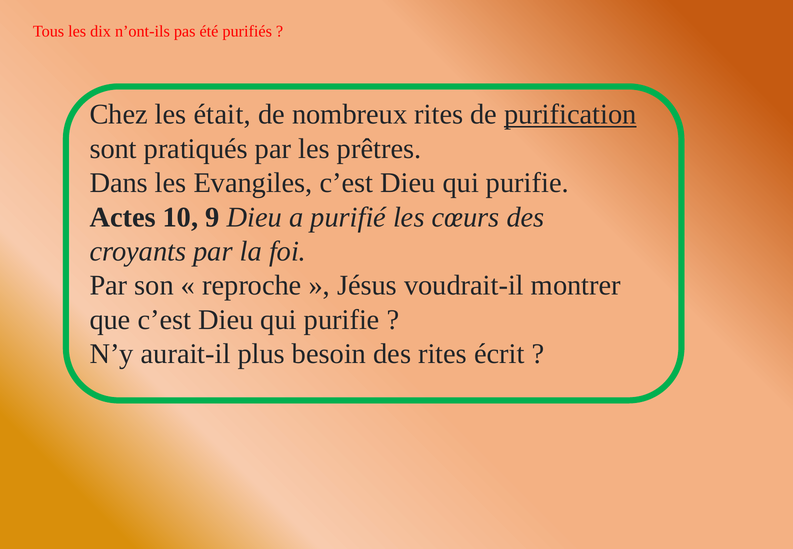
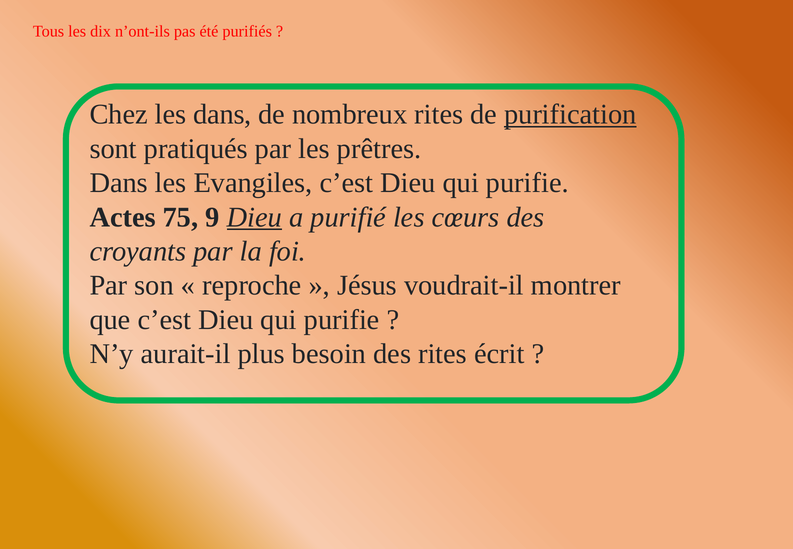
les était: était -> dans
10: 10 -> 75
Dieu at (254, 217) underline: none -> present
